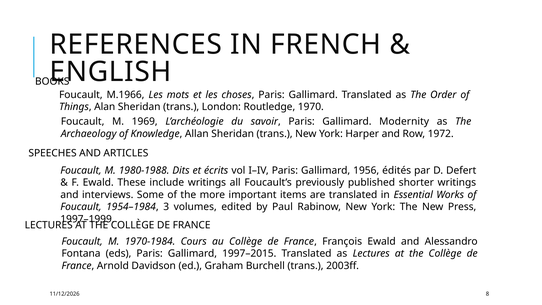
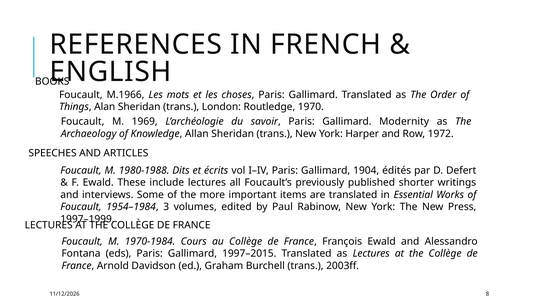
1956: 1956 -> 1904
include writings: writings -> lectures
